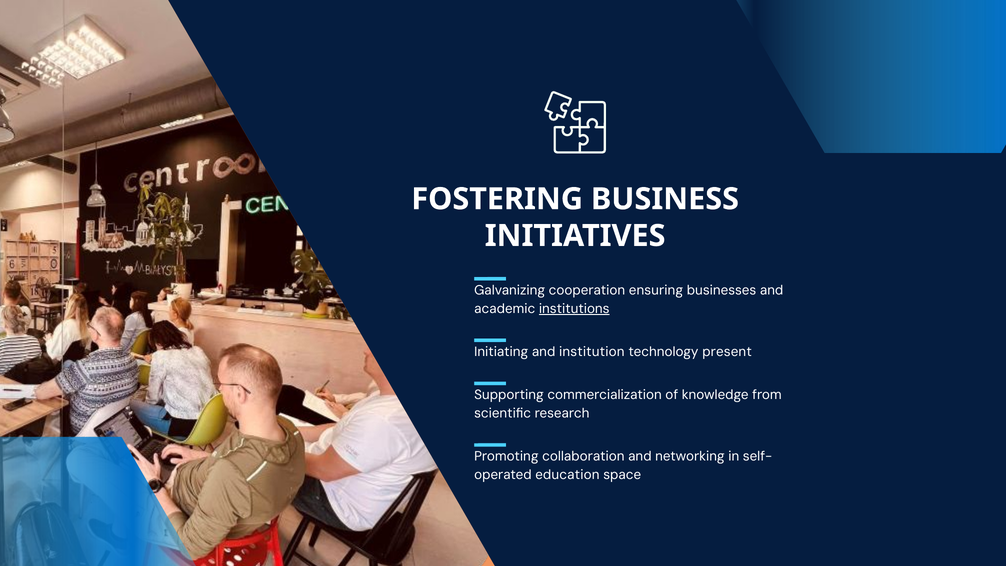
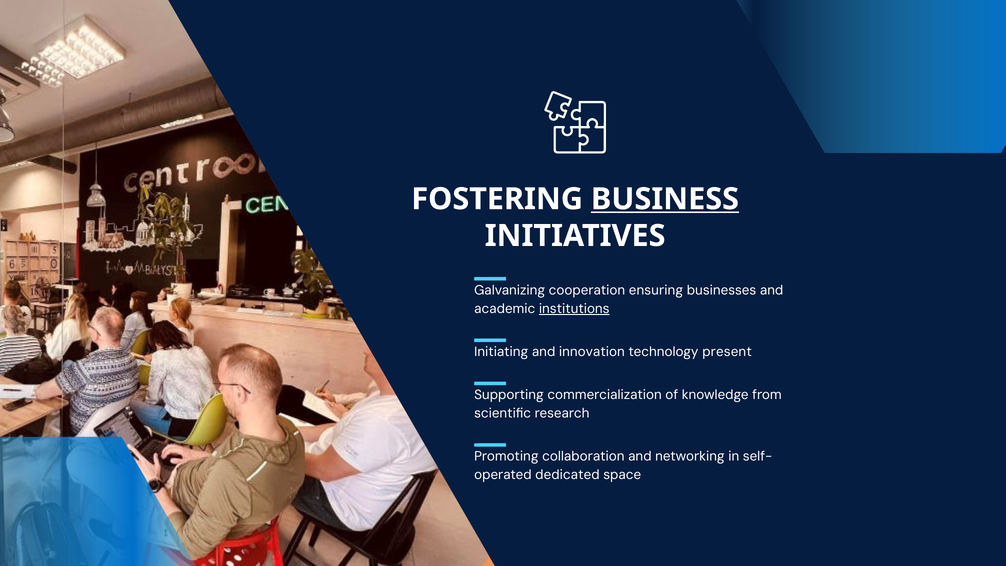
BUSINESS underline: none -> present
institution: institution -> innovation
education: education -> dedicated
